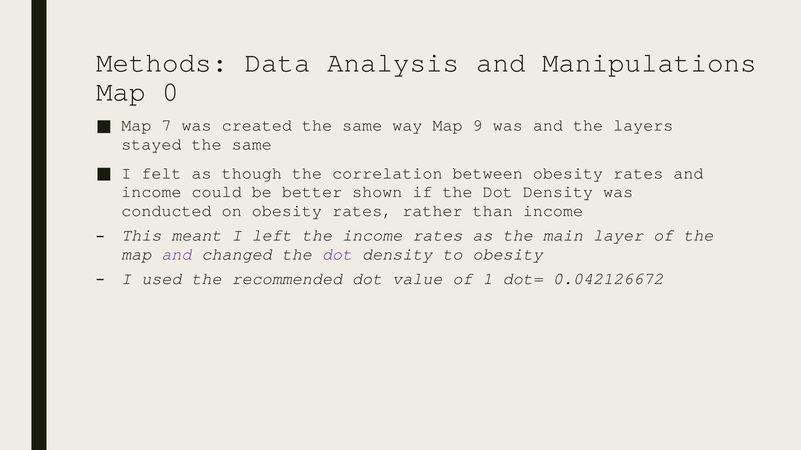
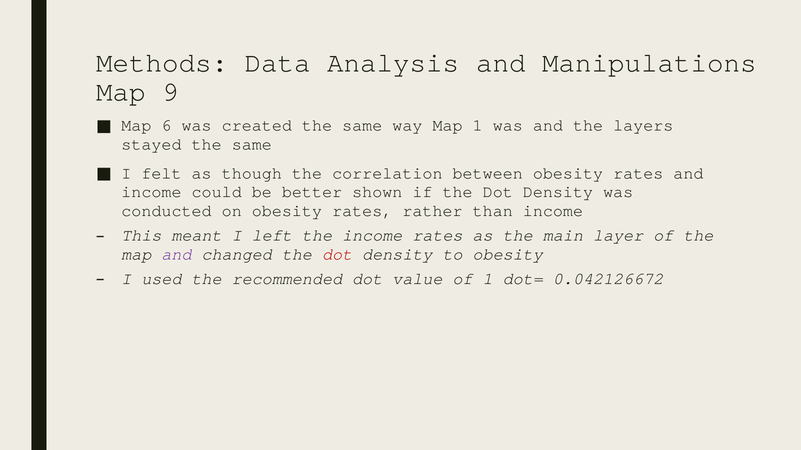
0: 0 -> 9
7: 7 -> 6
Map 9: 9 -> 1
dot at (337, 254) colour: purple -> red
